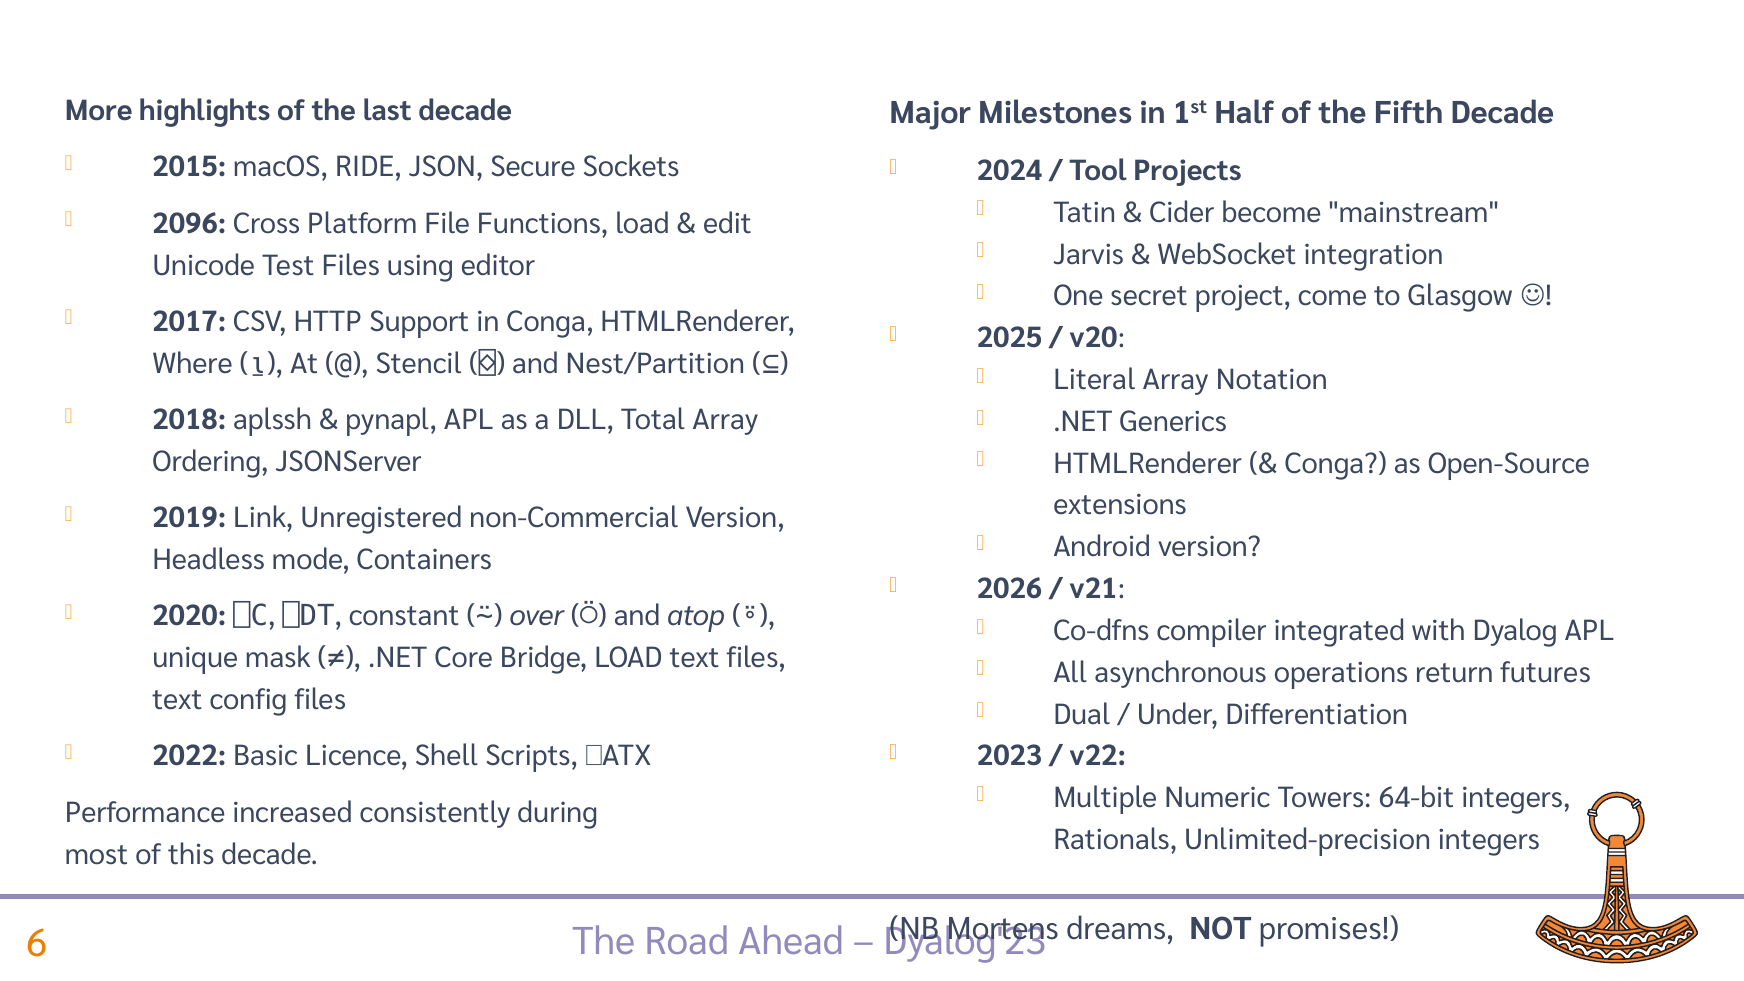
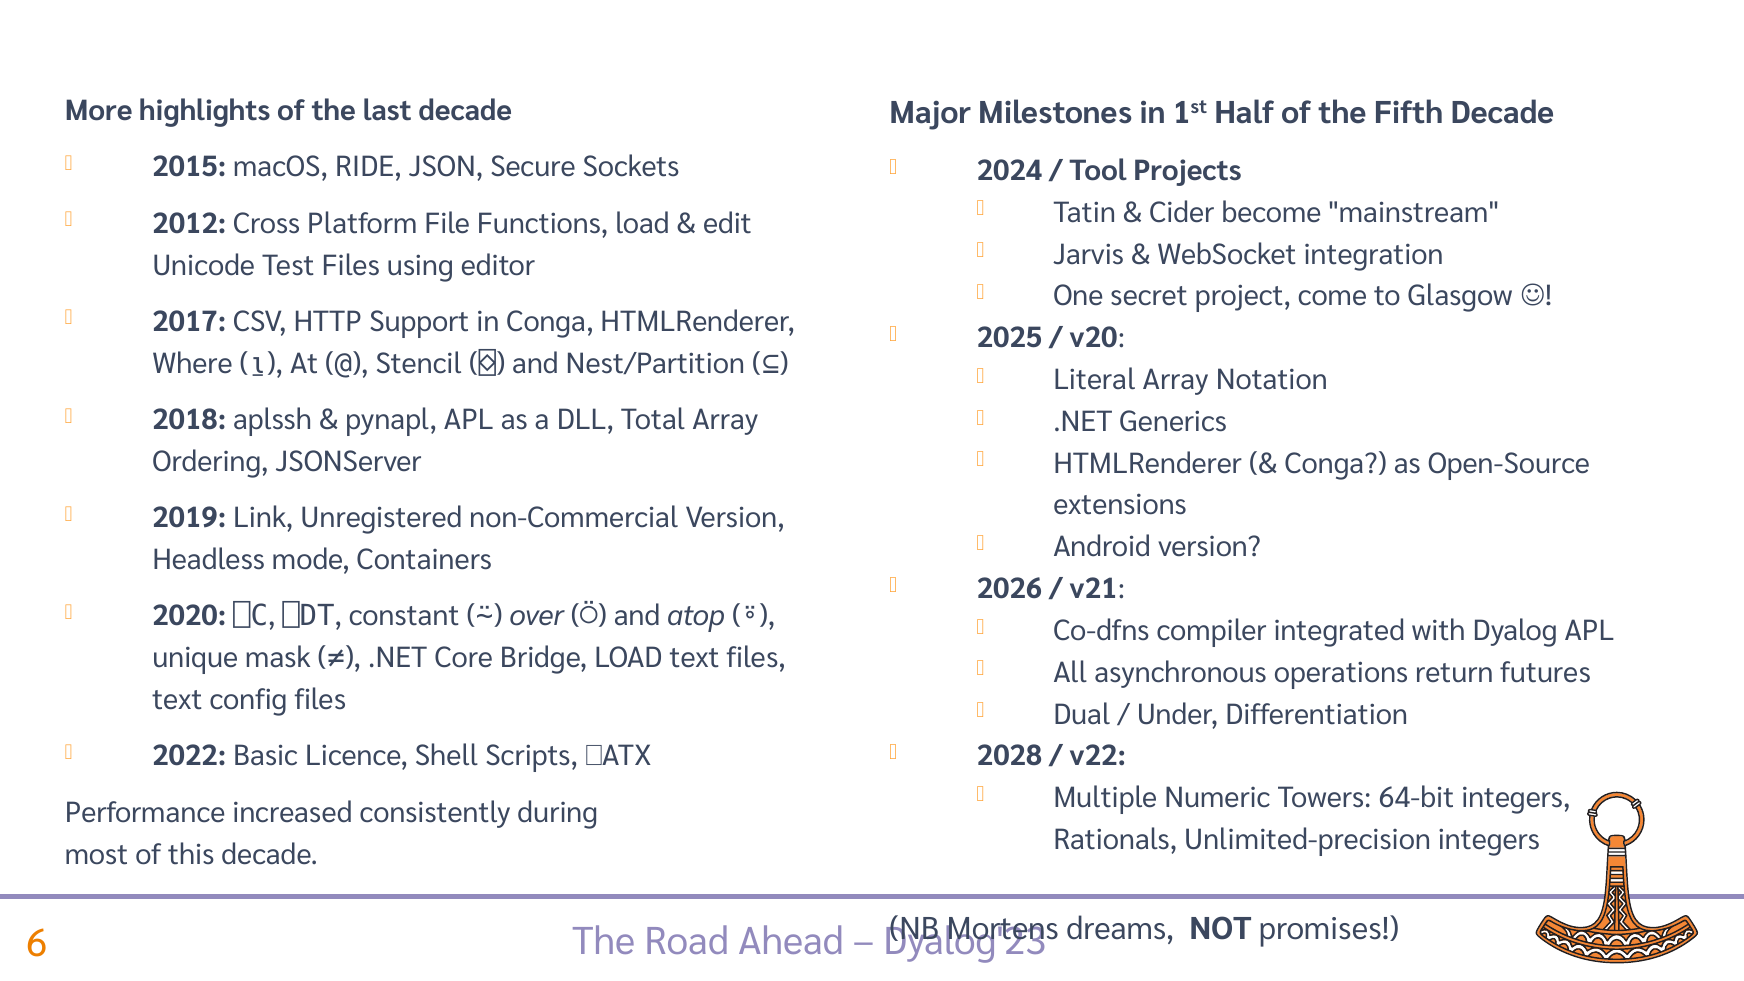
2096: 2096 -> 2012
2023: 2023 -> 2028
